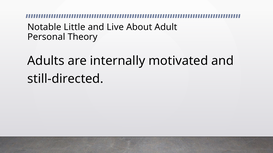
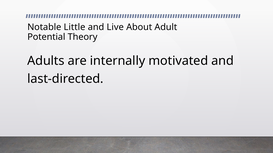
Personal: Personal -> Potential
still-directed: still-directed -> last-directed
